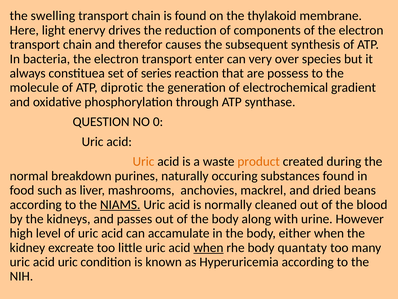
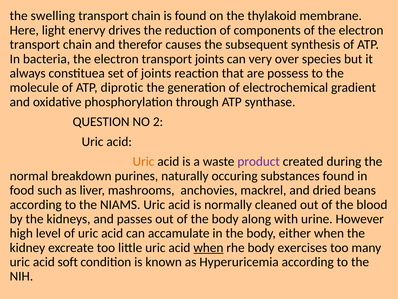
transport enter: enter -> joints
of series: series -> joints
0: 0 -> 2
product colour: orange -> purple
NIAMS underline: present -> none
quantaty: quantaty -> exercises
uric at (68, 262): uric -> soft
